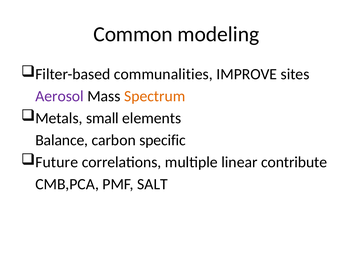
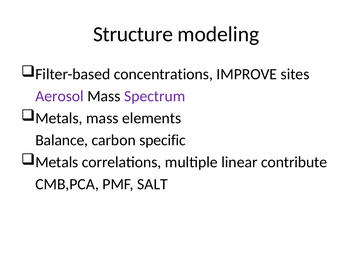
Common: Common -> Structure
communalities: communalities -> concentrations
Spectrum colour: orange -> purple
Metals small: small -> mass
Future at (57, 162): Future -> Metals
